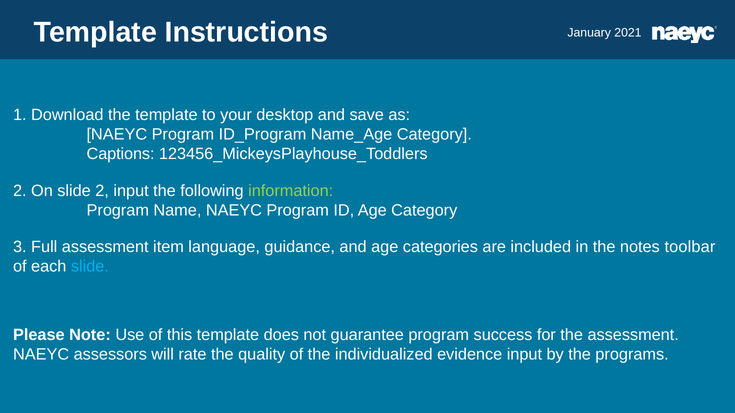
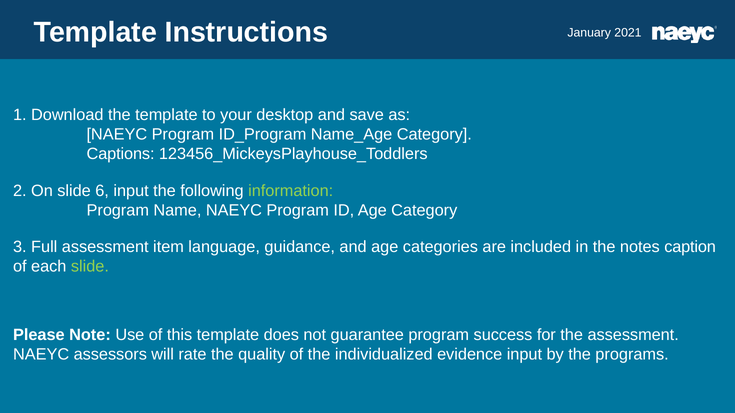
slide 2: 2 -> 6
toolbar: toolbar -> caption
slide at (90, 267) colour: light blue -> light green
